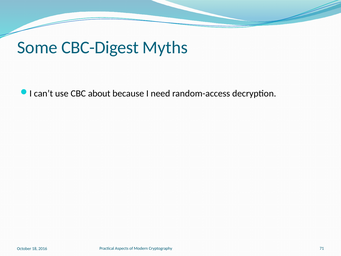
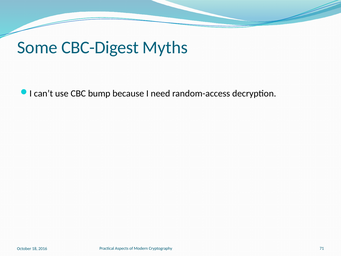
about: about -> bump
